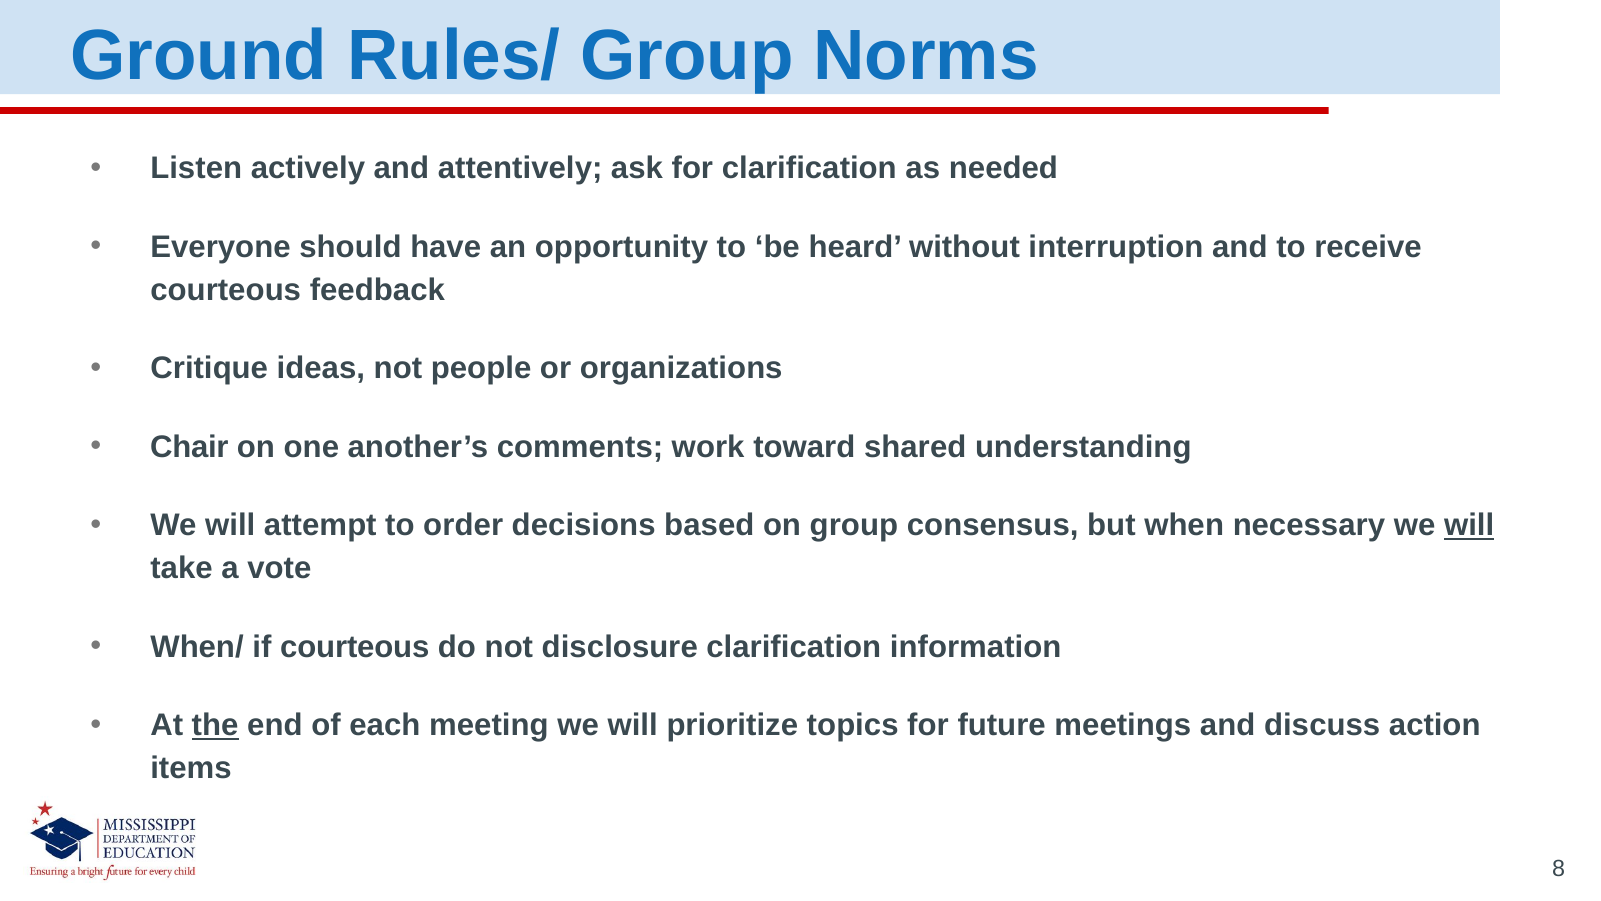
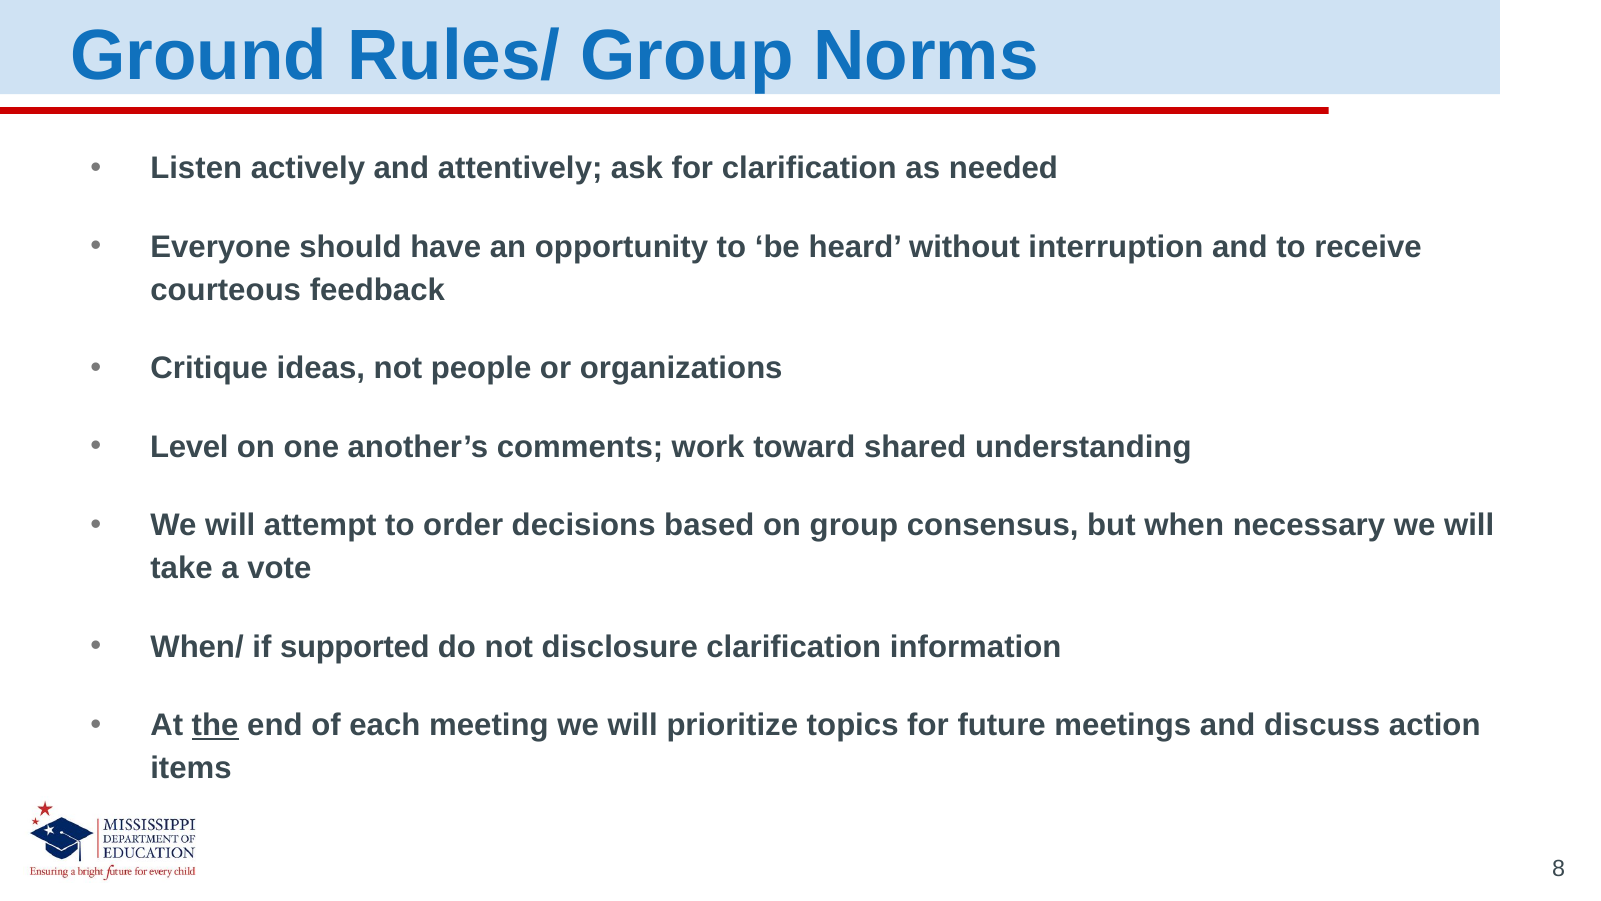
Chair: Chair -> Level
will at (1469, 525) underline: present -> none
if courteous: courteous -> supported
